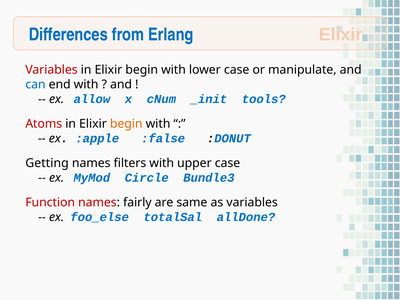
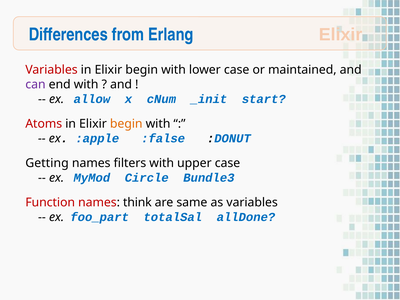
manipulate: manipulate -> maintained
can colour: blue -> purple
tools: tools -> start
fairly: fairly -> think
foo_else: foo_else -> foo_part
